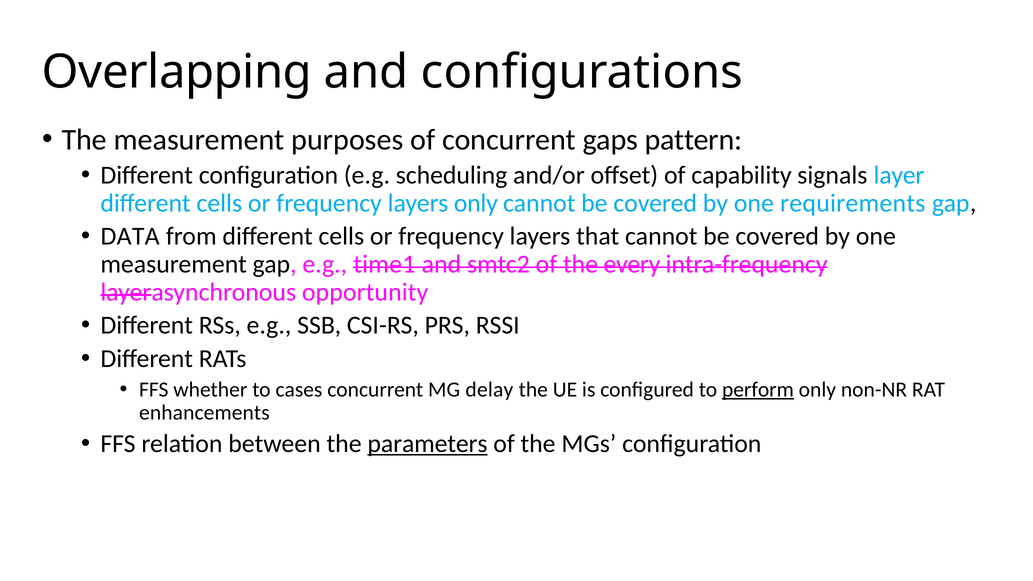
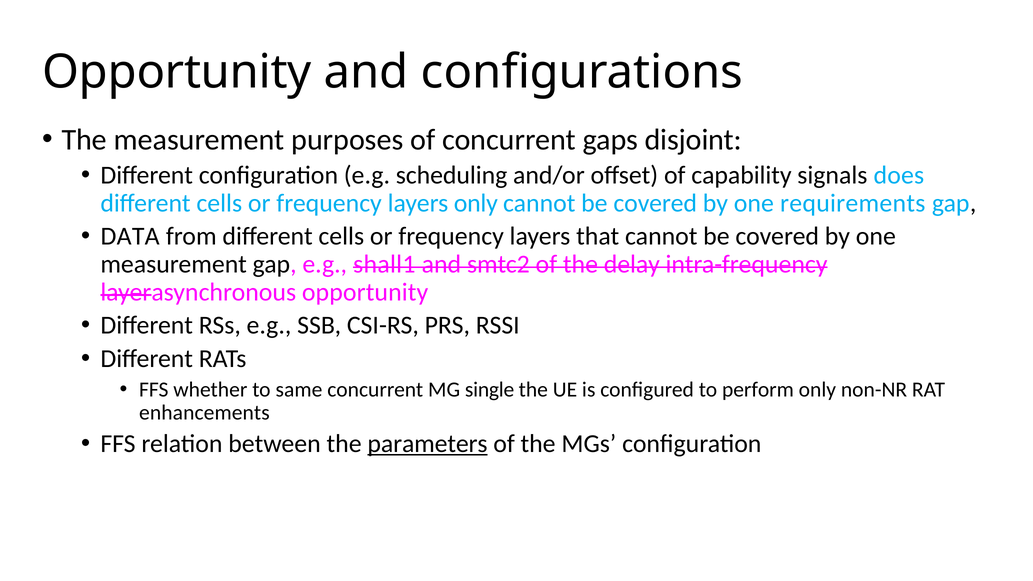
Overlapping at (177, 72): Overlapping -> Opportunity
pattern: pattern -> disjoint
layer: layer -> does
time1: time1 -> shall1
every: every -> delay
cases: cases -> same
delay: delay -> single
perform underline: present -> none
